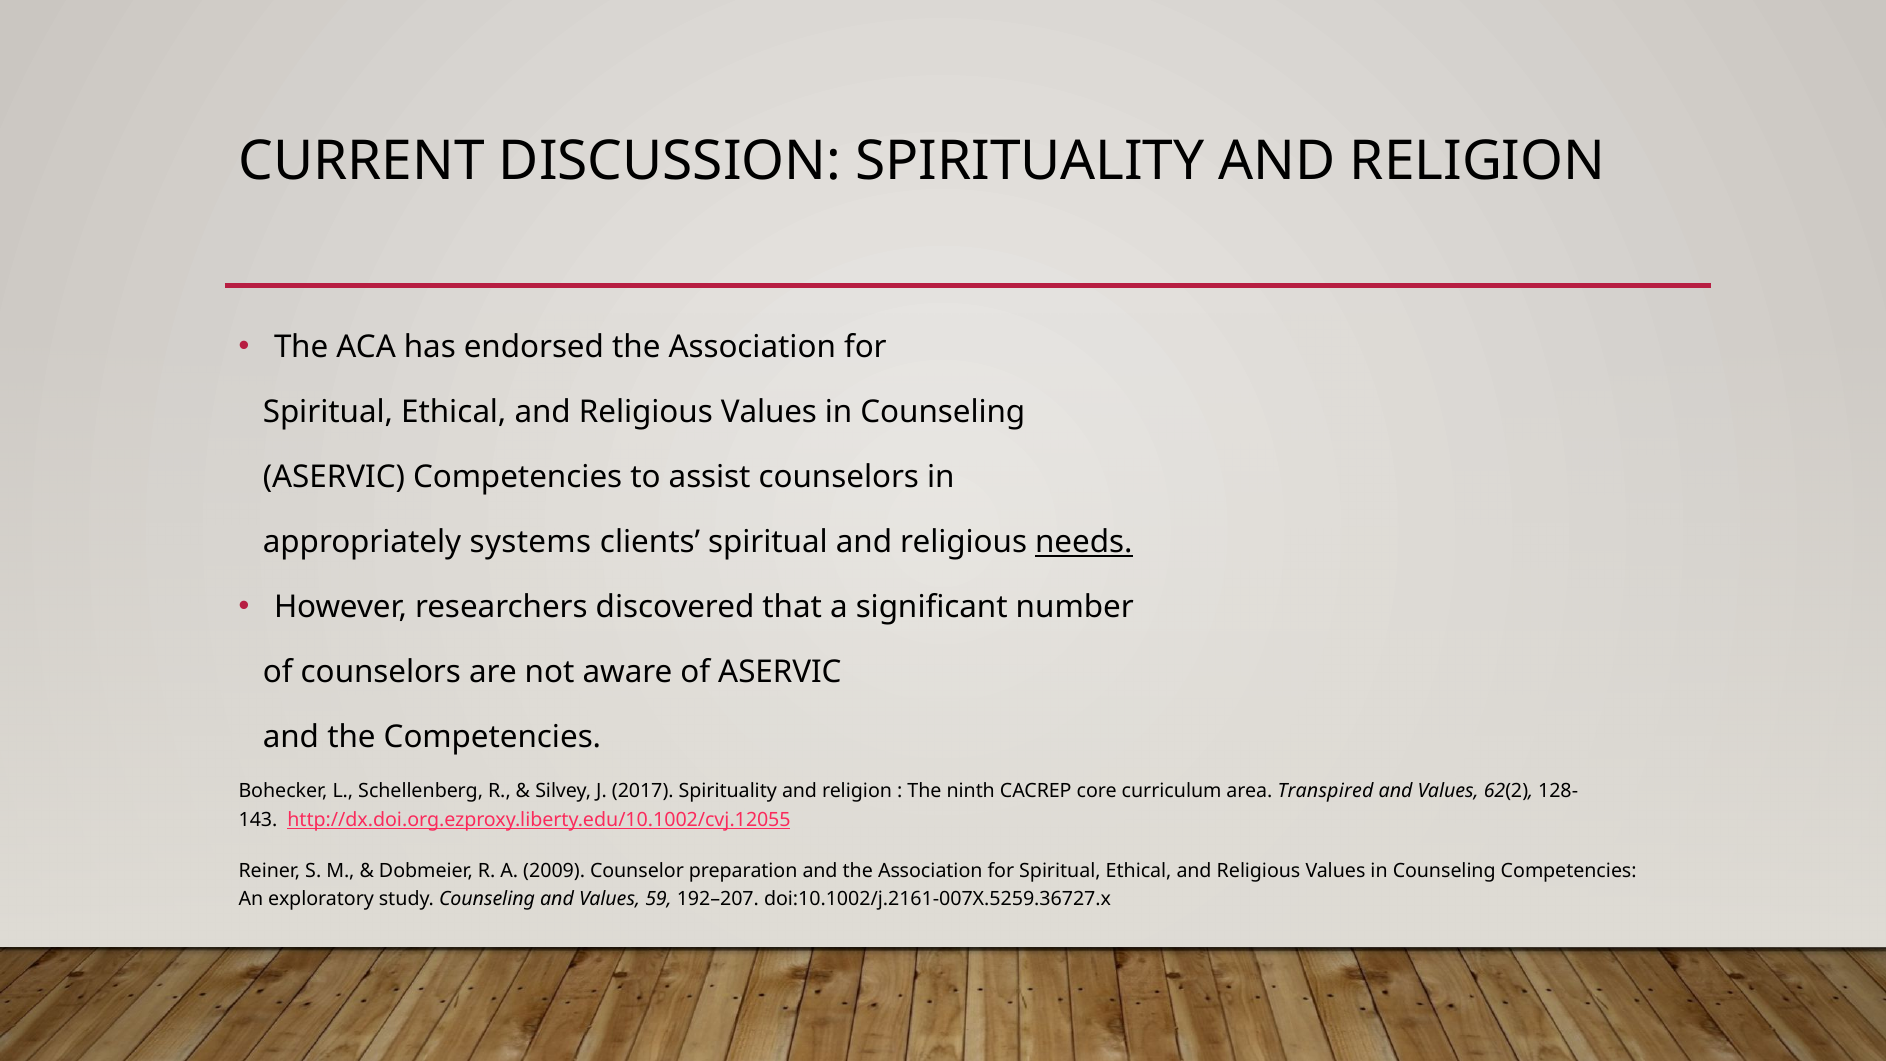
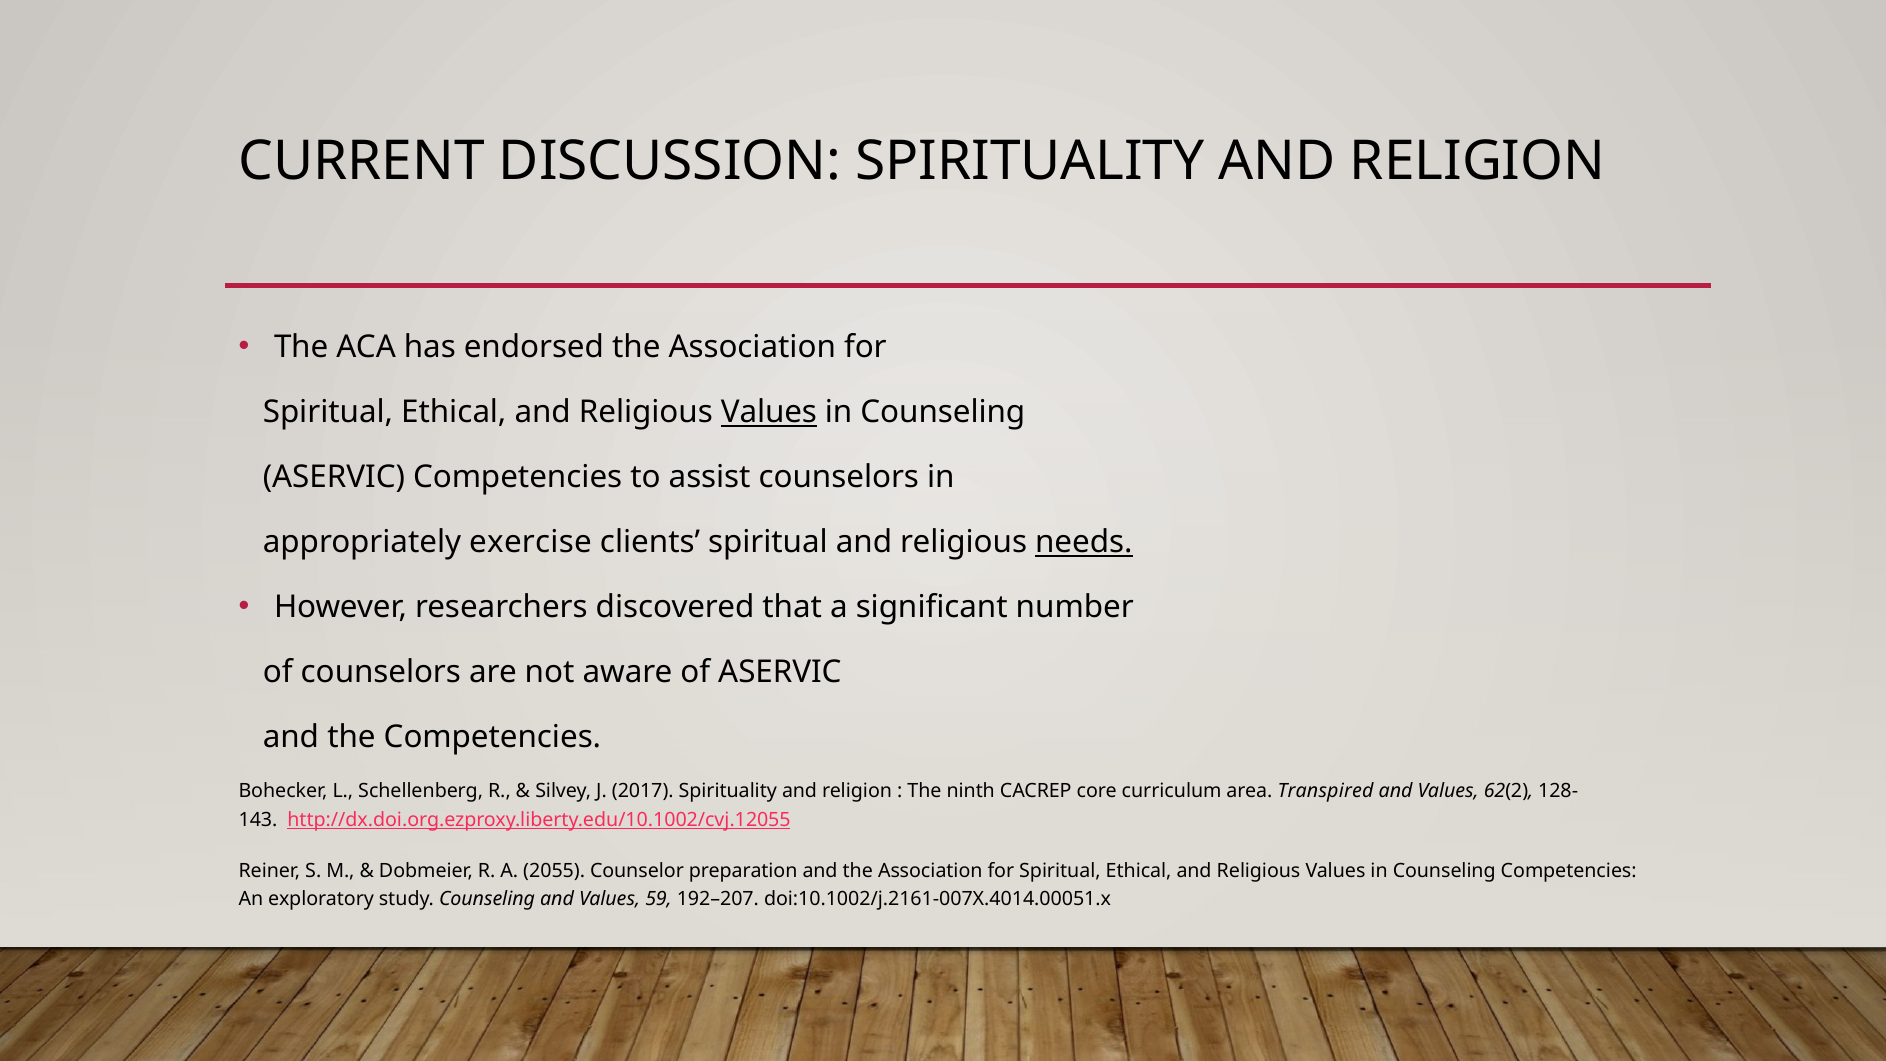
Values at (769, 412) underline: none -> present
systems: systems -> exercise
2009: 2009 -> 2055
doi:10.1002/j.2161-007X.5259.36727.x: doi:10.1002/j.2161-007X.5259.36727.x -> doi:10.1002/j.2161-007X.4014.00051.x
